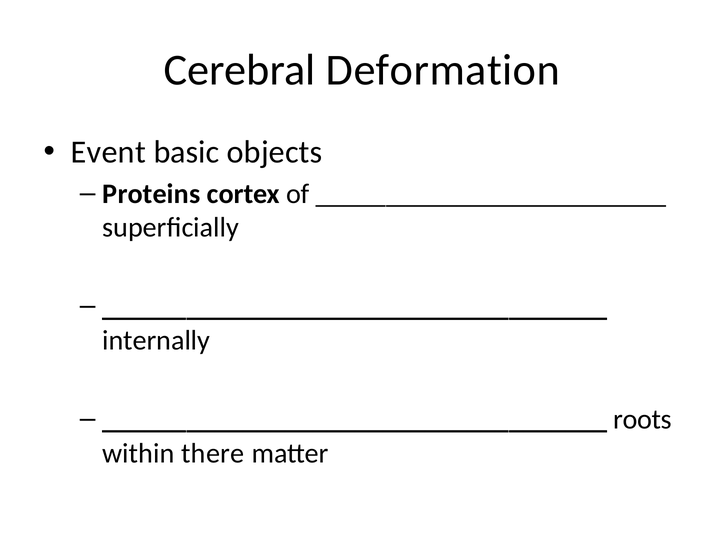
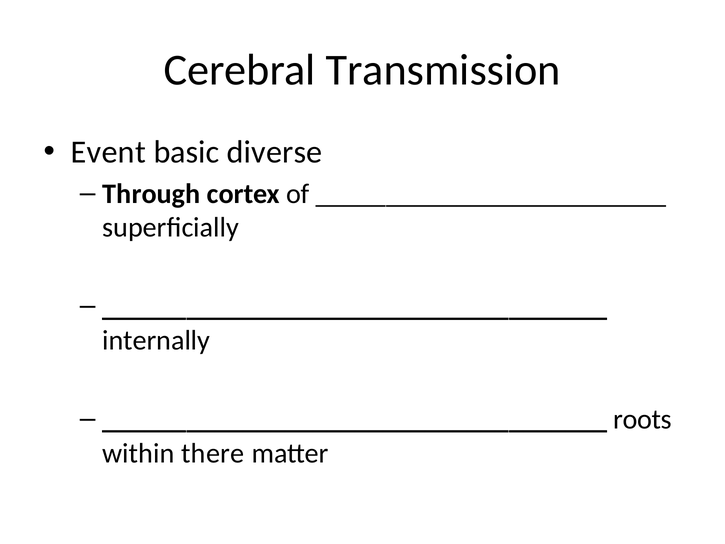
Deformation: Deformation -> Transmission
objects: objects -> diverse
Proteins: Proteins -> Through
